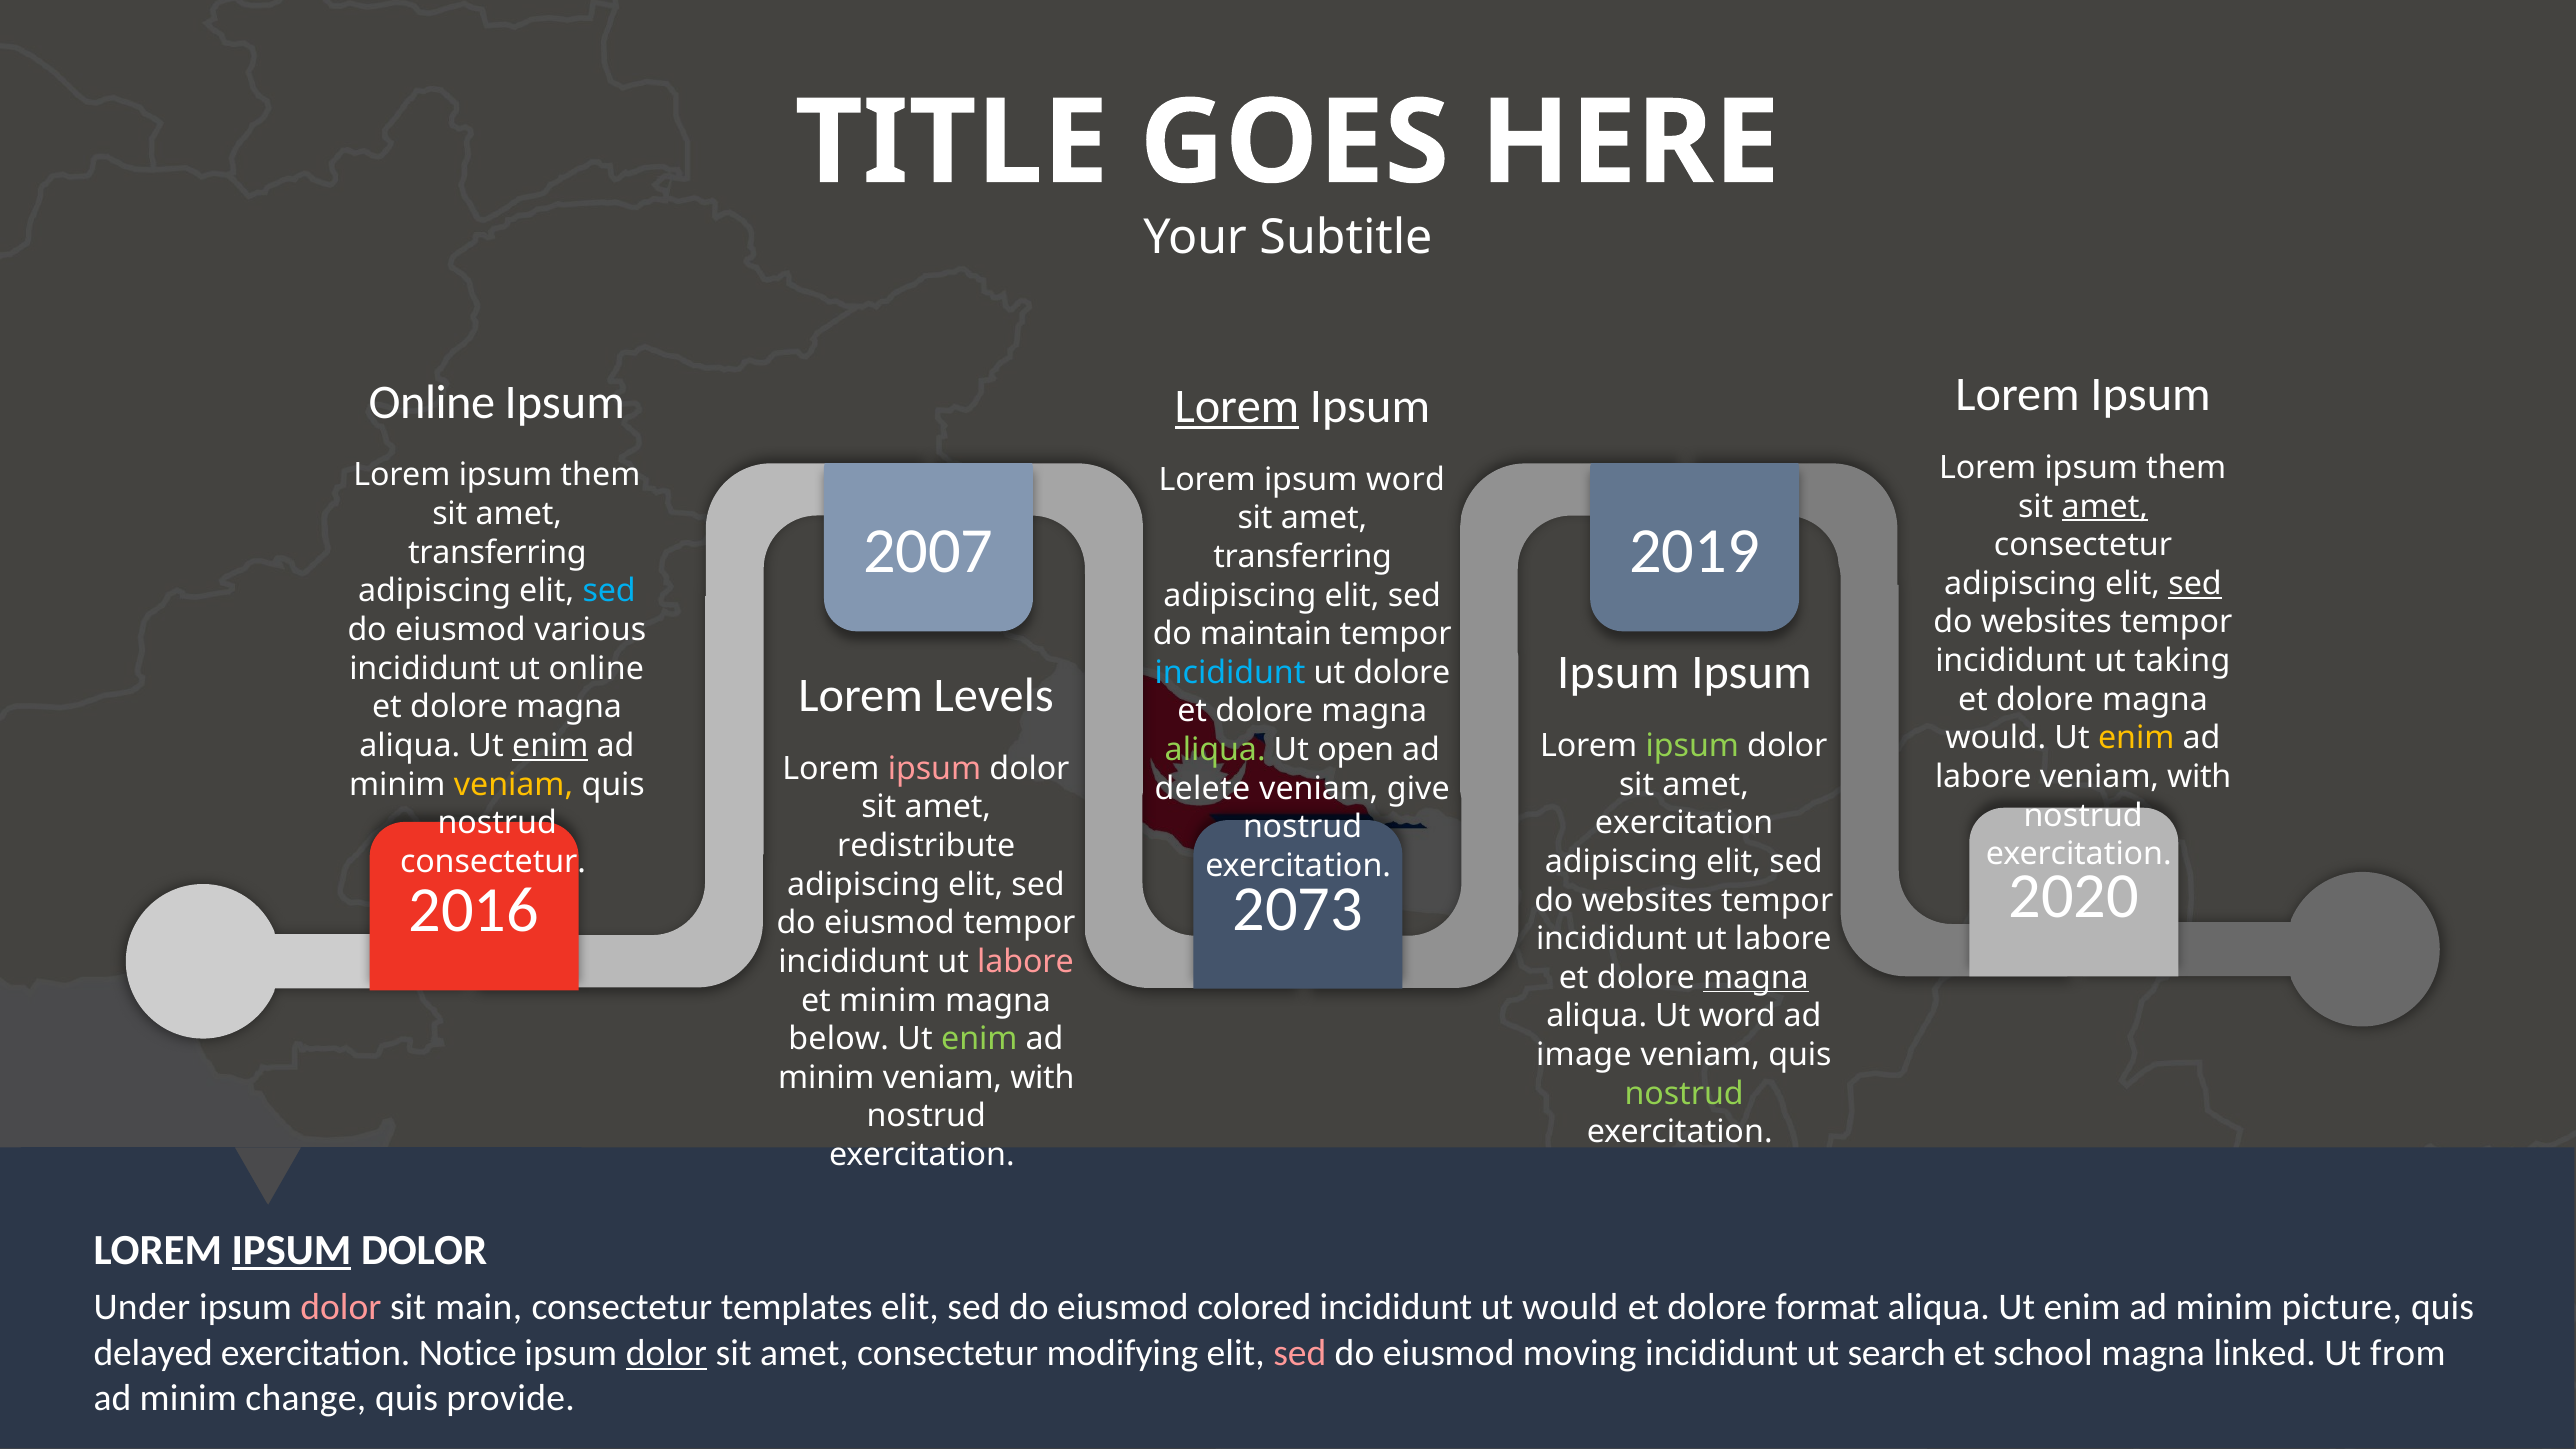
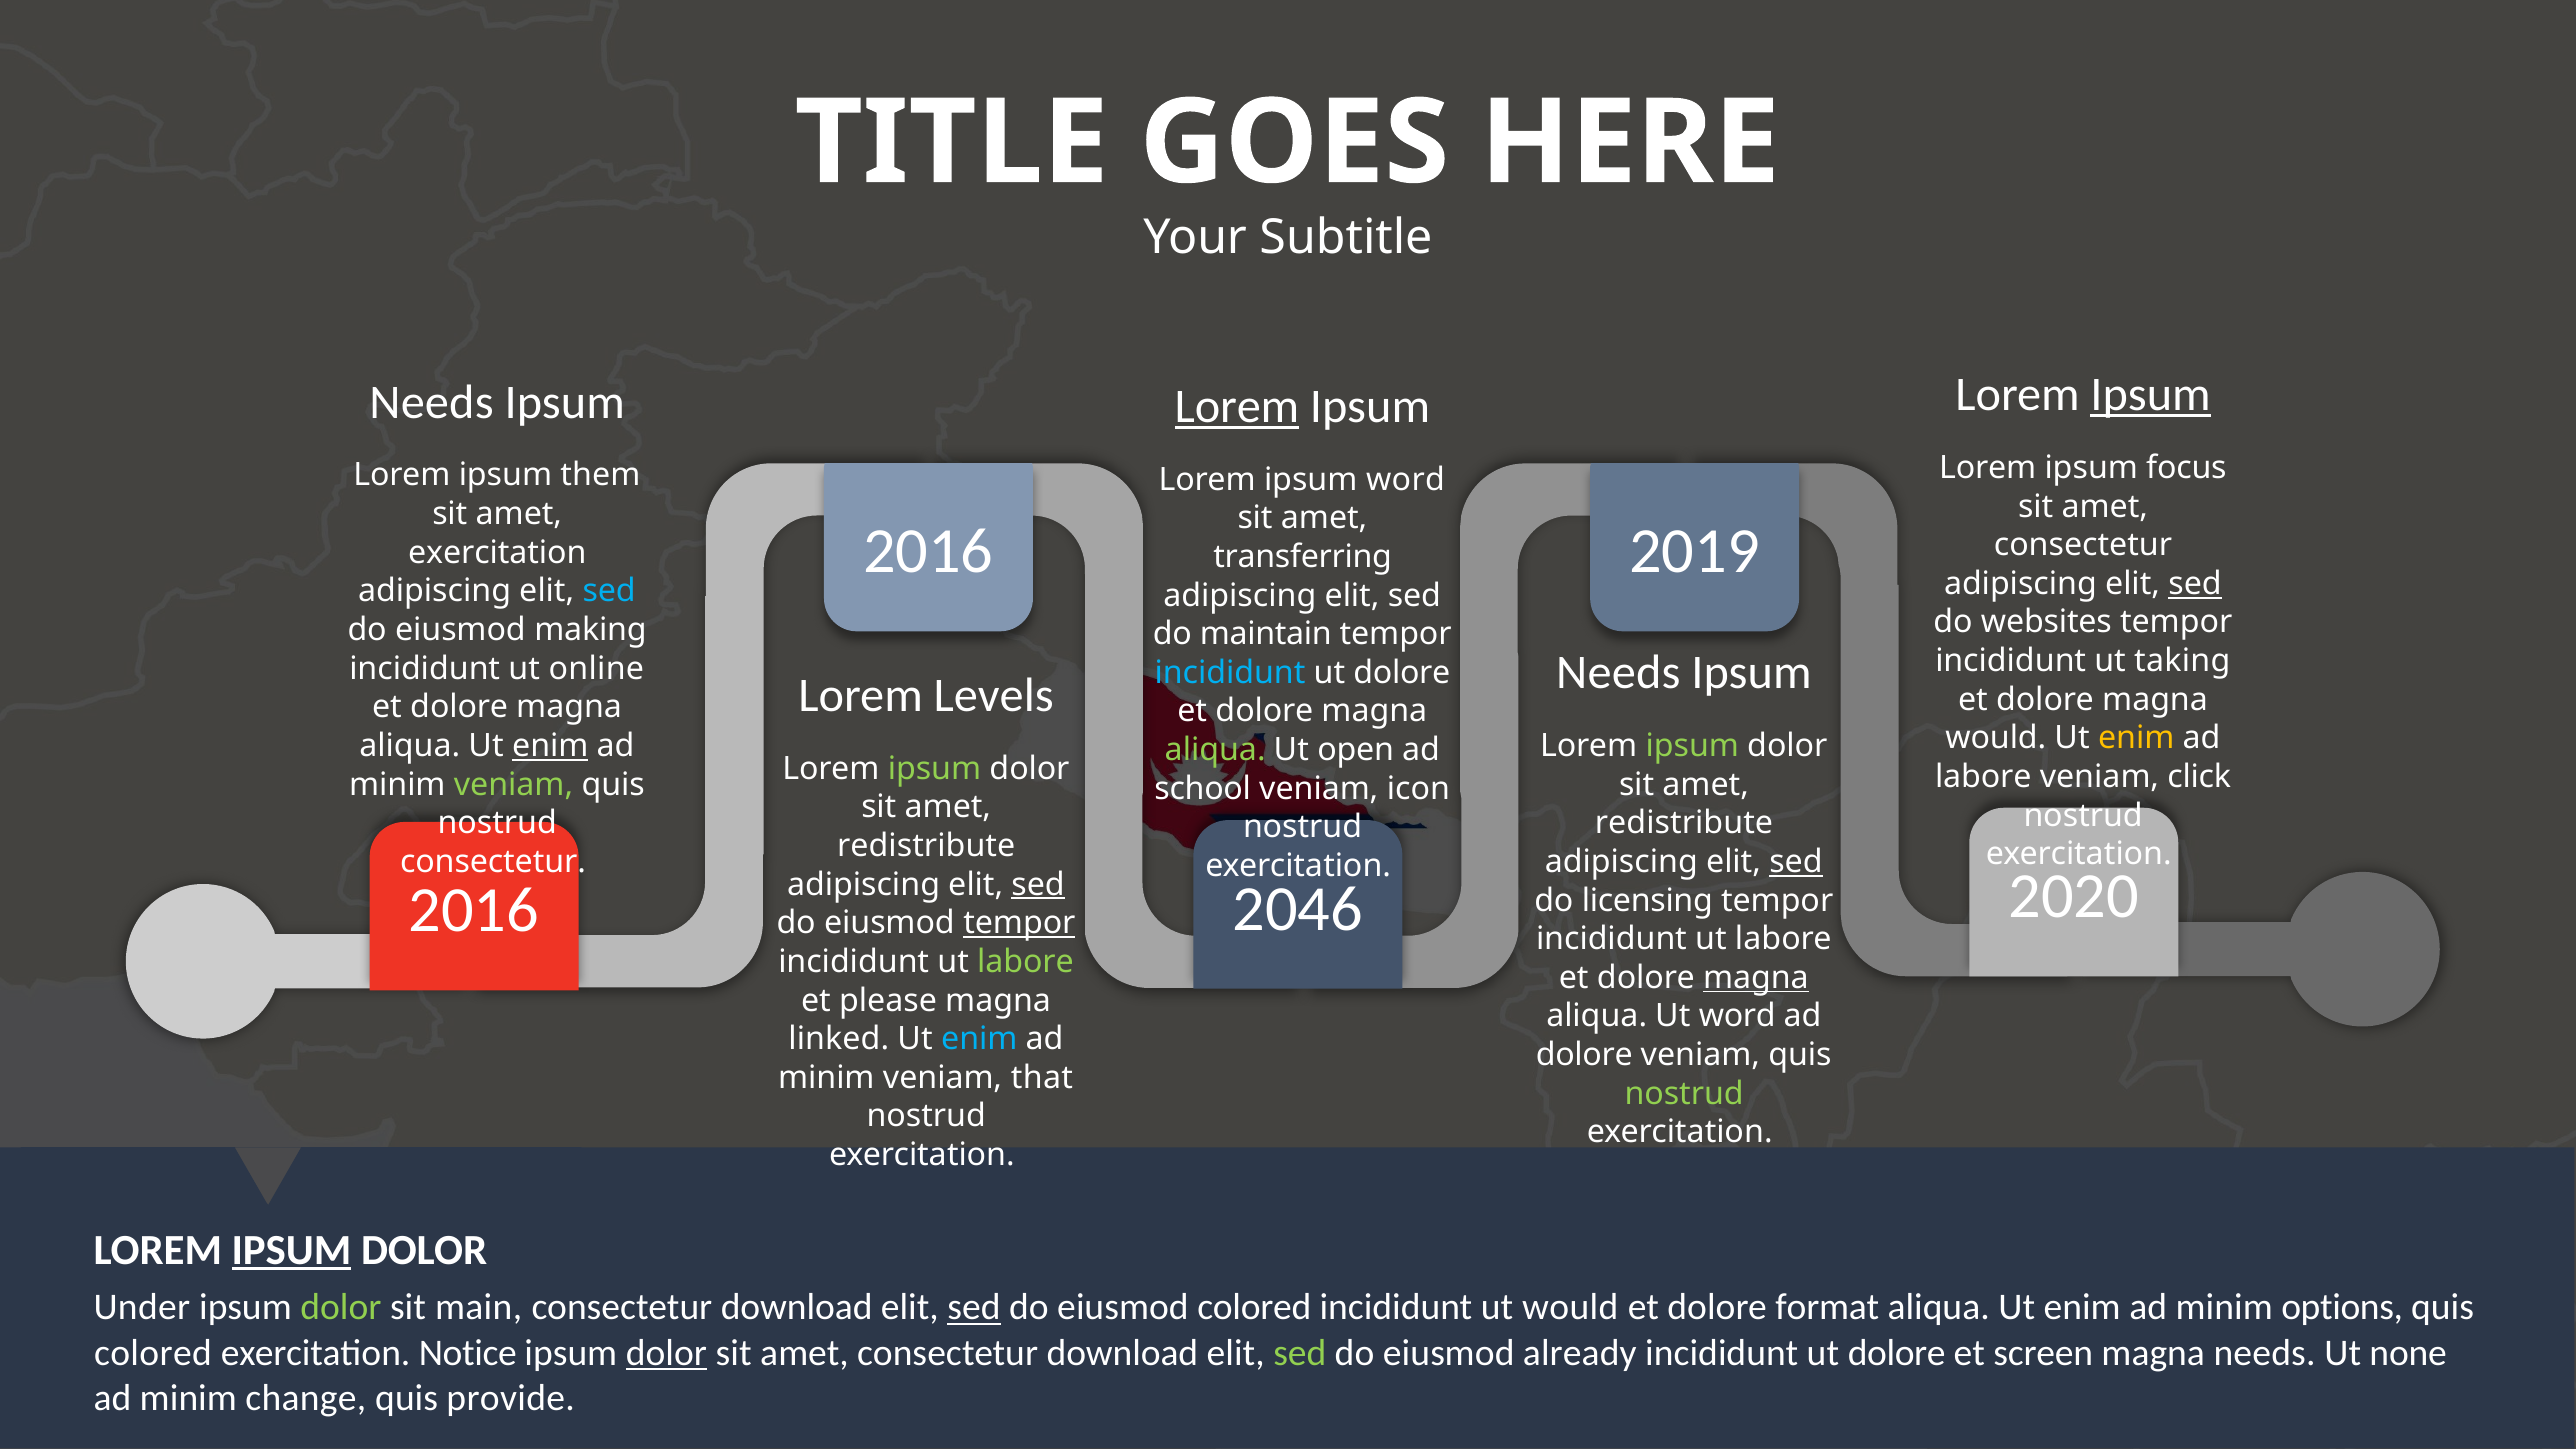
Ipsum at (2151, 395) underline: none -> present
Online at (432, 402): Online -> Needs
them at (2186, 468): them -> focus
amet at (2105, 506) underline: present -> none
2007 at (928, 552): 2007 -> 2016
transferring at (497, 553): transferring -> exercitation
various: various -> making
Ipsum at (1618, 673): Ipsum -> Needs
ipsum at (934, 769) colour: pink -> light green
with at (2199, 777): with -> click
veniam at (514, 784) colour: yellow -> light green
delete: delete -> school
give: give -> icon
exercitation at (1684, 823): exercitation -> redistribute
sed at (1796, 862) underline: none -> present
sed at (1038, 884) underline: none -> present
2073: 2073 -> 2046
websites at (1647, 900): websites -> licensing
tempor at (1019, 923) underline: none -> present
labore at (1026, 962) colour: pink -> light green
et minim: minim -> please
below: below -> linked
enim at (979, 1039) colour: light green -> light blue
image at (1584, 1055): image -> dolore
minim veniam with: with -> that
dolor at (341, 1308) colour: pink -> light green
templates at (797, 1308): templates -> download
sed at (974, 1308) underline: none -> present
picture: picture -> options
delayed at (153, 1353): delayed -> colored
amet consectetur modifying: modifying -> download
sed at (1300, 1353) colour: pink -> light green
moving: moving -> already
search at (1897, 1353): search -> dolore
school: school -> screen
magna linked: linked -> needs
from: from -> none
